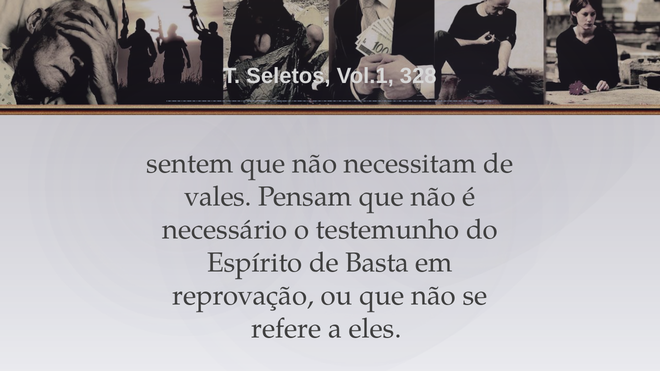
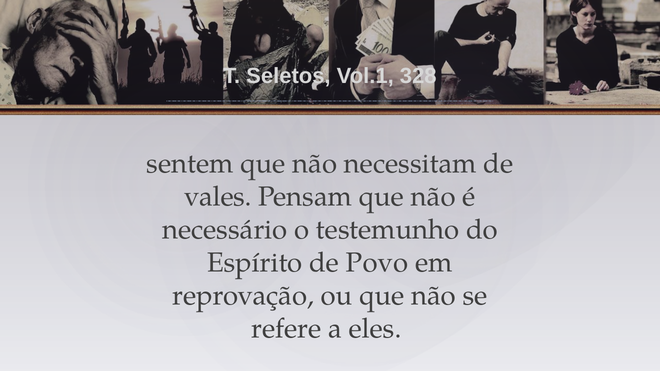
Basta: Basta -> Povo
